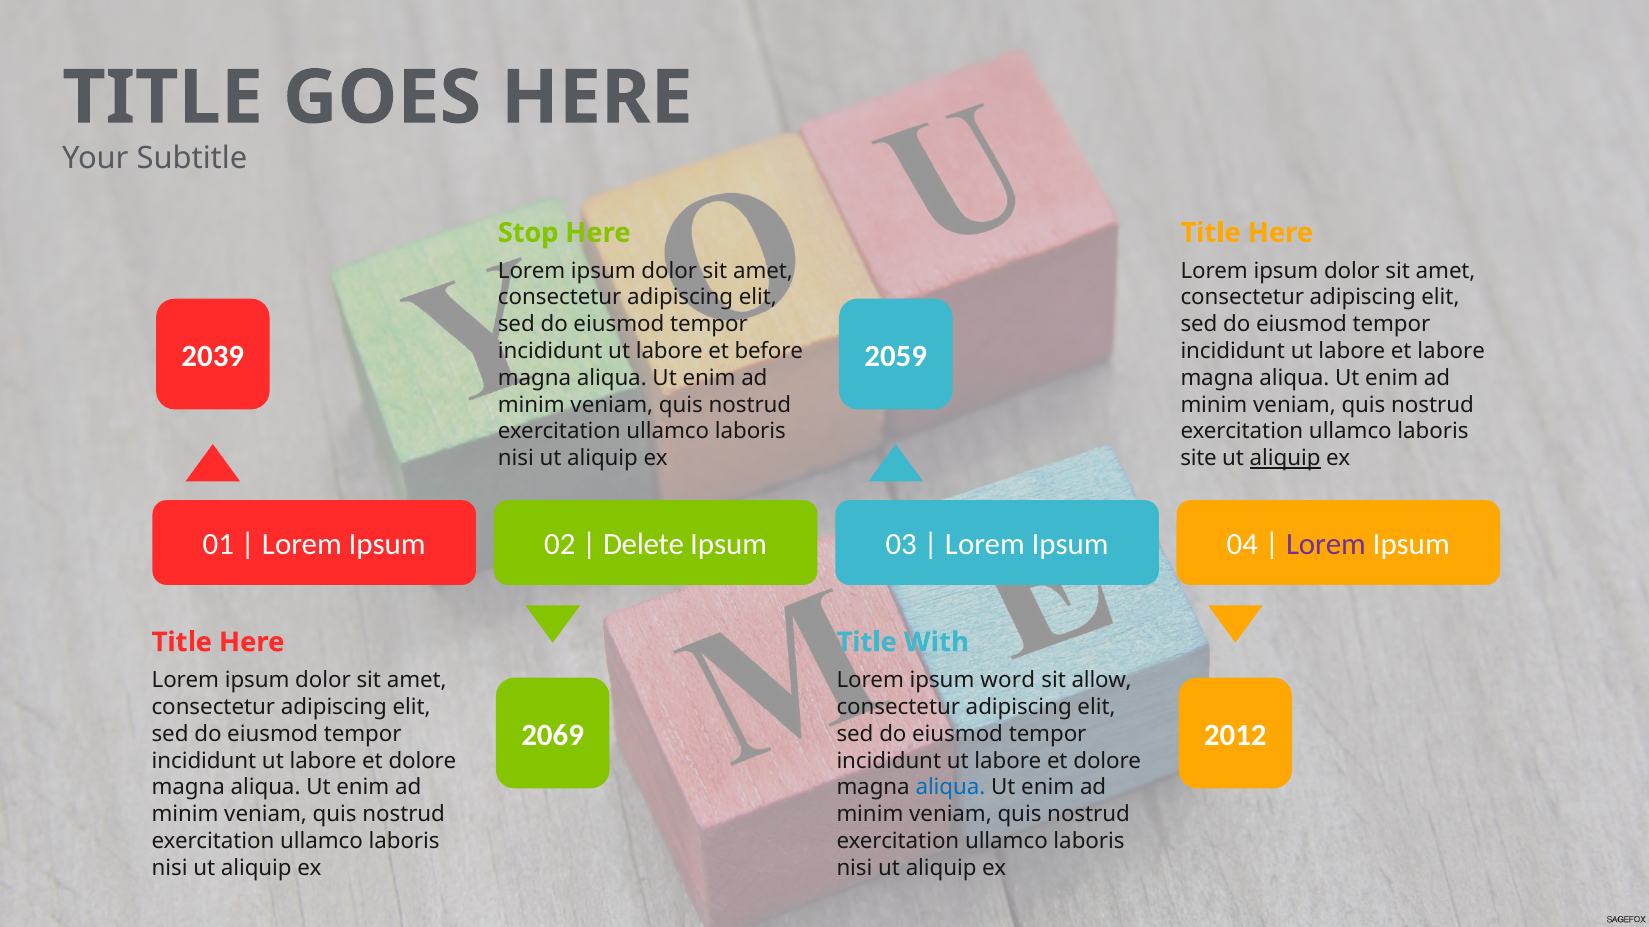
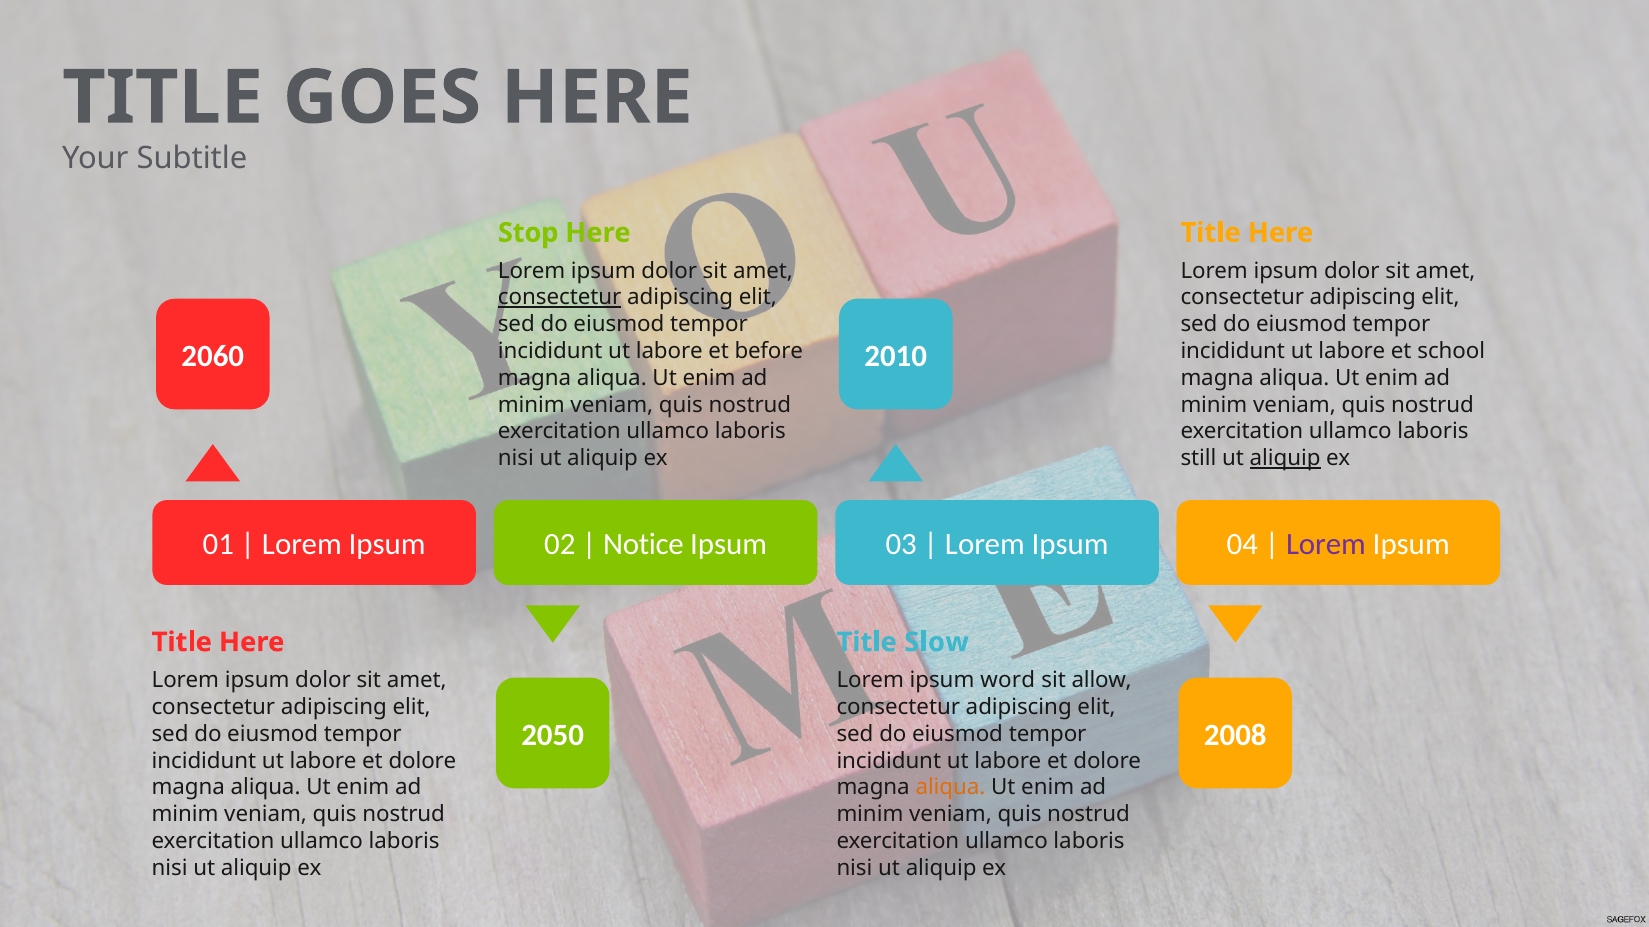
consectetur at (560, 298) underline: none -> present
2039: 2039 -> 2060
2059: 2059 -> 2010
et labore: labore -> school
site: site -> still
Delete: Delete -> Notice
With: With -> Slow
2069: 2069 -> 2050
2012: 2012 -> 2008
aliqua at (950, 788) colour: blue -> orange
